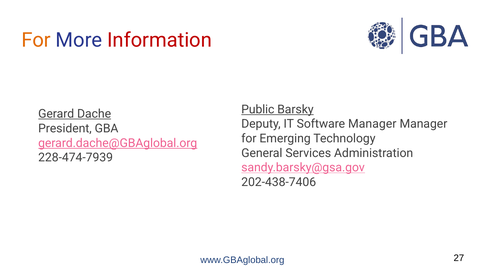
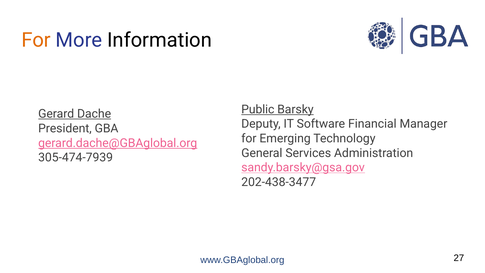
Information colour: red -> black
Software Manager: Manager -> Financial
228-474-7939: 228-474-7939 -> 305-474-7939
202-438-7406: 202-438-7406 -> 202-438-3477
